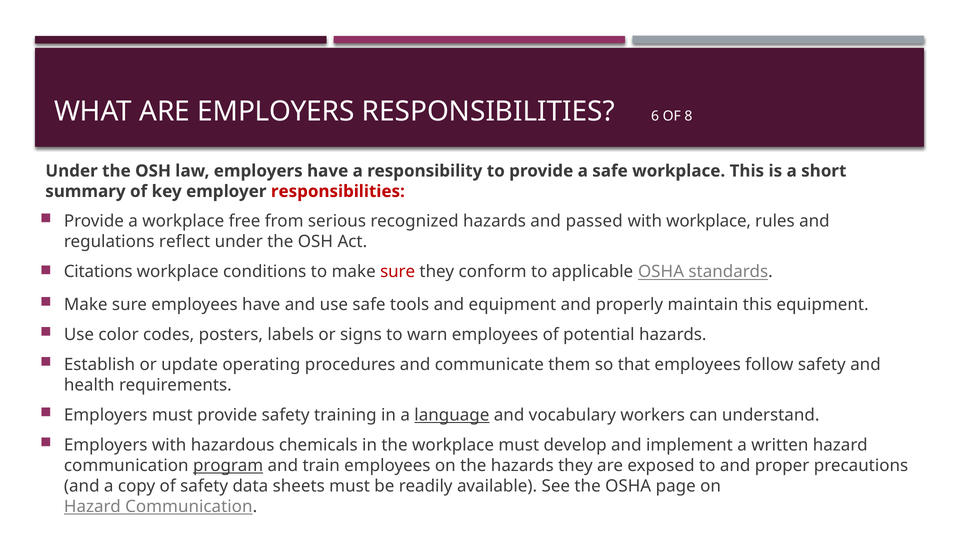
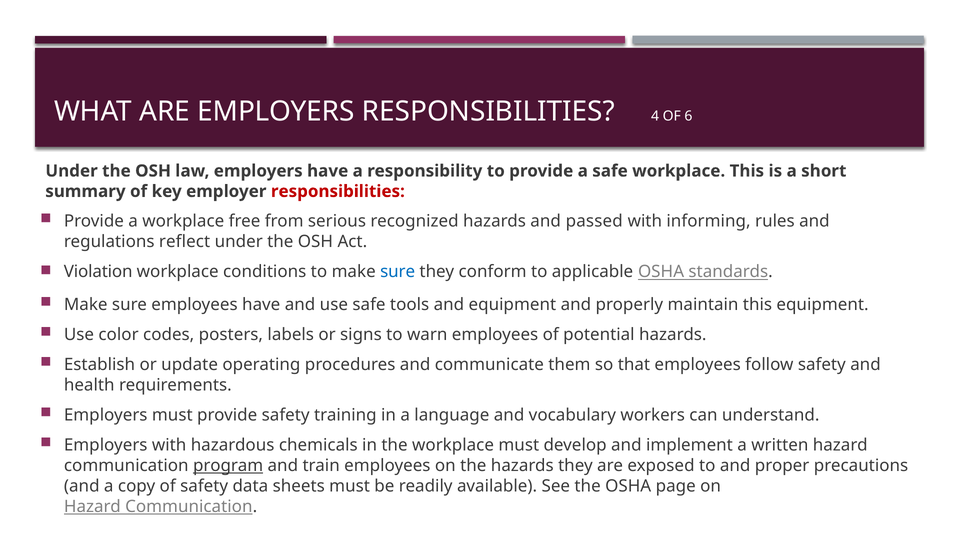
6: 6 -> 4
8: 8 -> 6
with workplace: workplace -> informing
Citations: Citations -> Violation
sure at (398, 272) colour: red -> blue
language underline: present -> none
